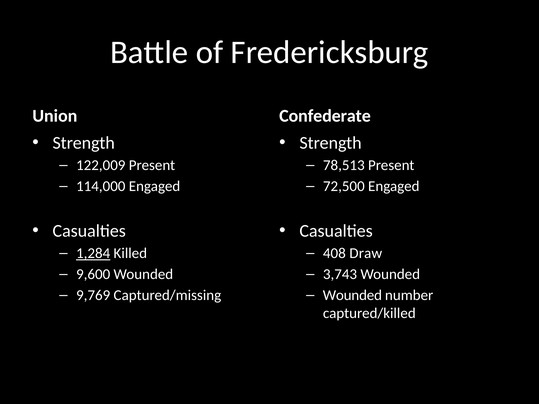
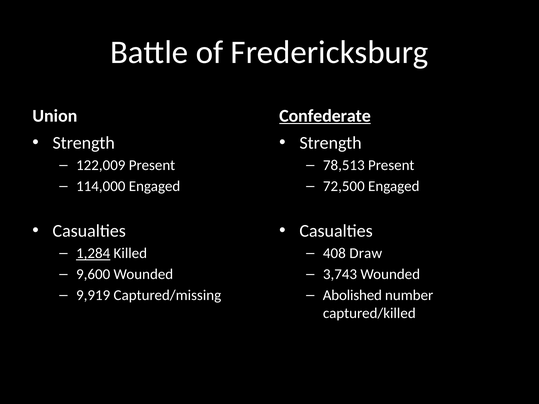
Confederate underline: none -> present
9,769: 9,769 -> 9,919
Wounded at (352, 295): Wounded -> Abolished
